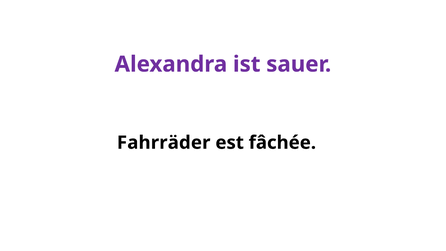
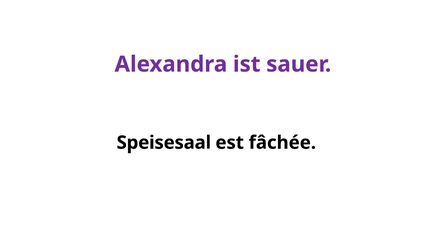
Fahrräder: Fahrräder -> Speisesaal
